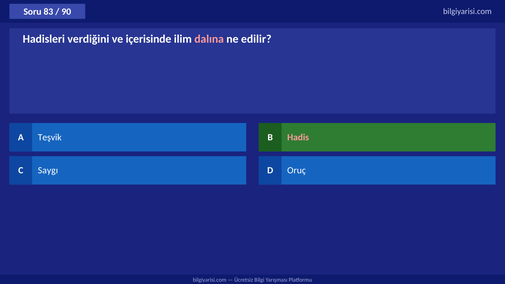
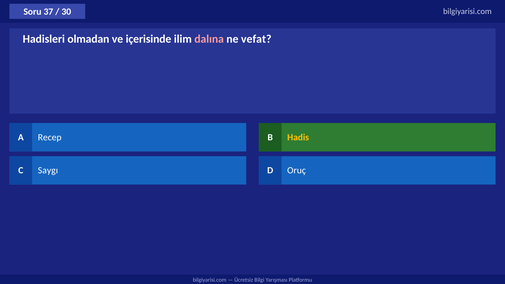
83: 83 -> 37
90: 90 -> 30
verdiğini: verdiğini -> olmadan
edilir: edilir -> vefat
Teşvik: Teşvik -> Recep
Hadis colour: pink -> yellow
